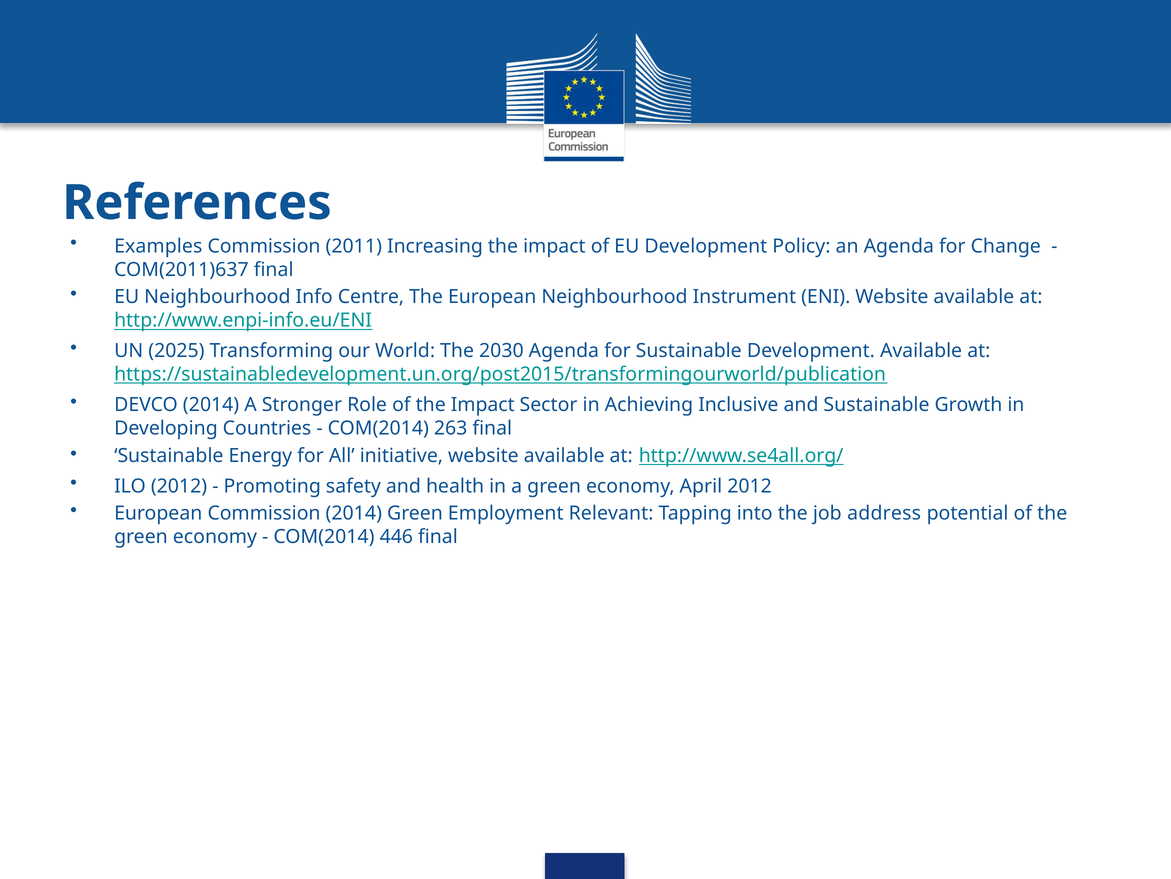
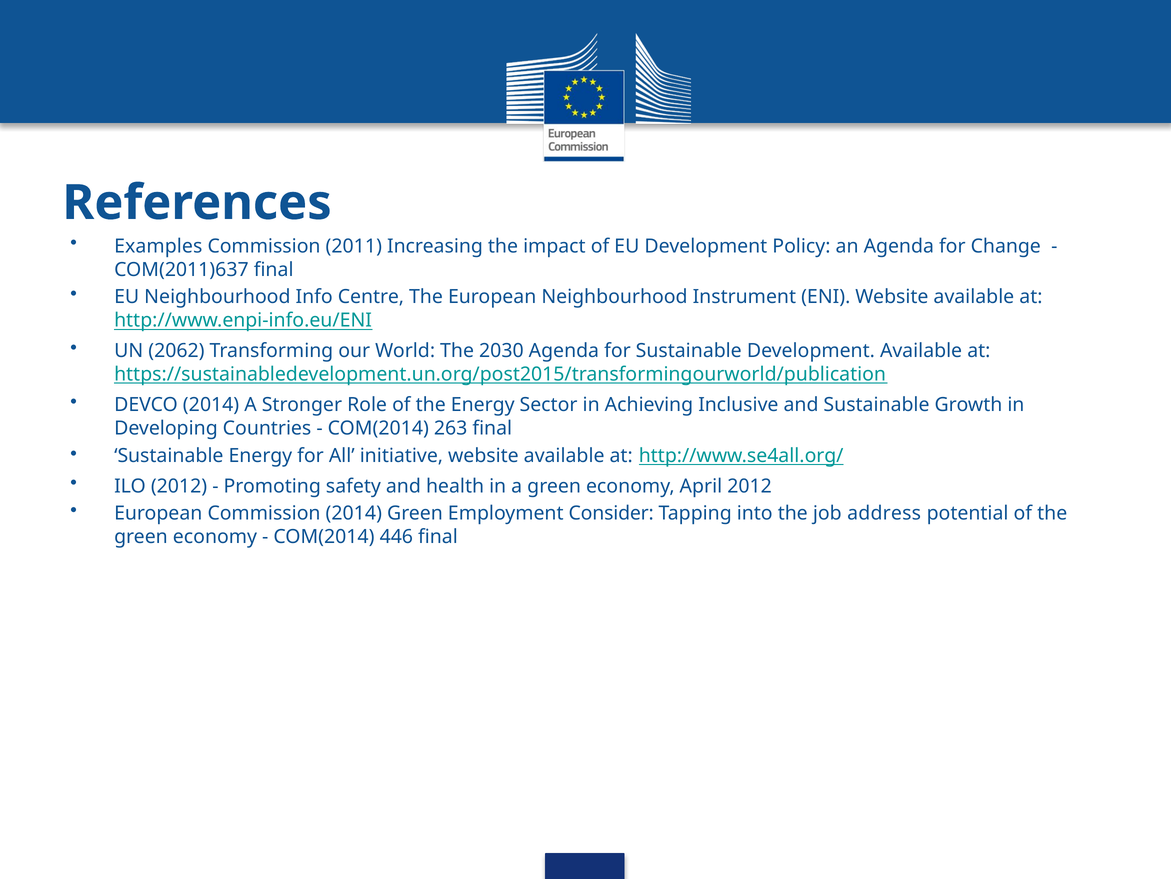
2025: 2025 -> 2062
of the Impact: Impact -> Energy
Relevant: Relevant -> Consider
